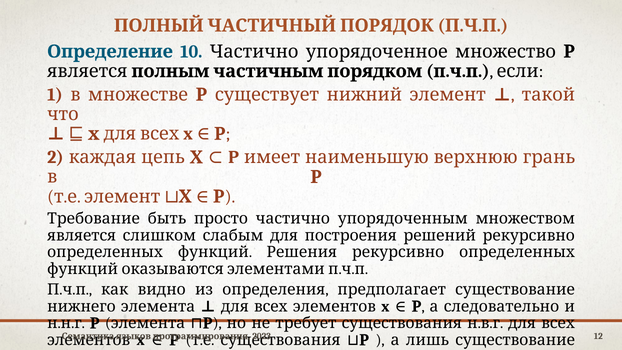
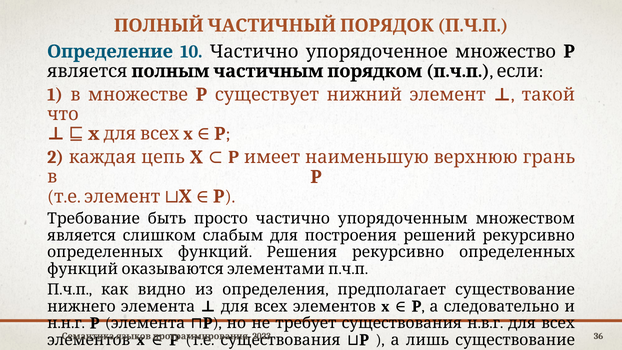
12: 12 -> 36
